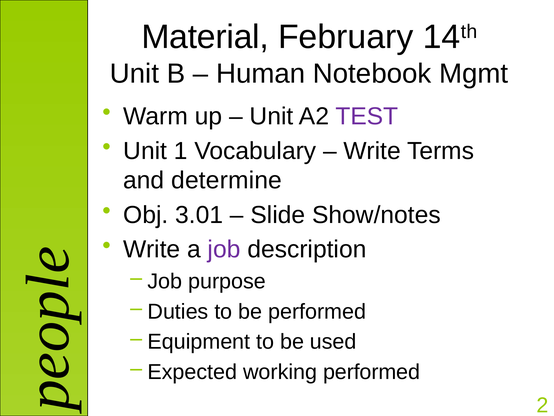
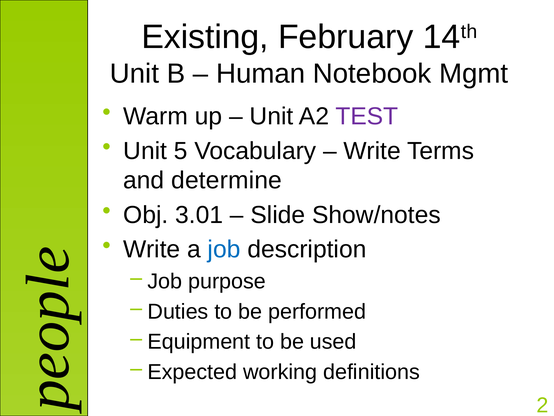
Material: Material -> Existing
1: 1 -> 5
job at (224, 249) colour: purple -> blue
working performed: performed -> definitions
